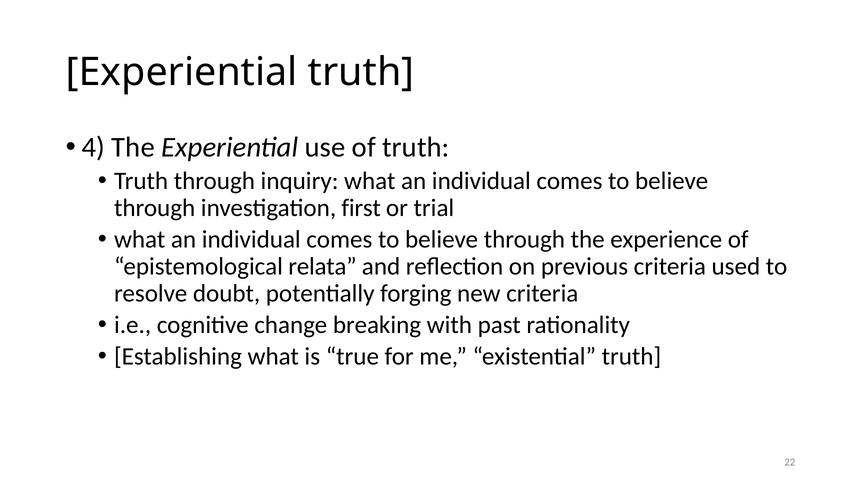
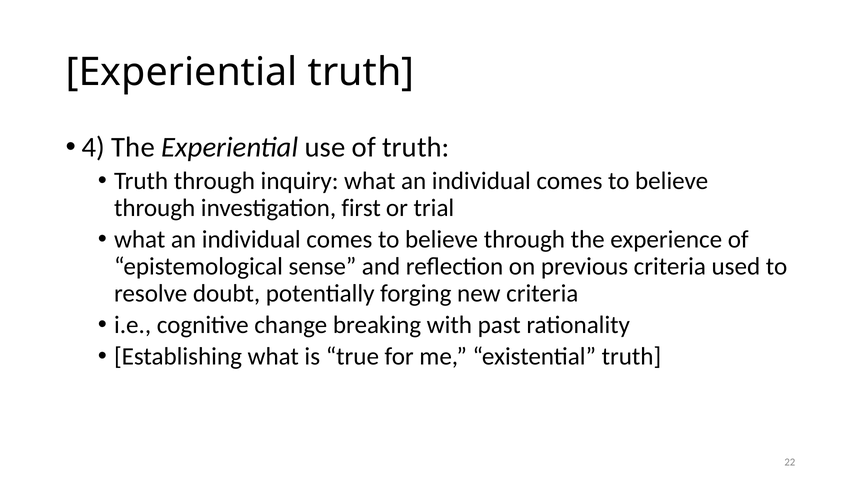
relata: relata -> sense
